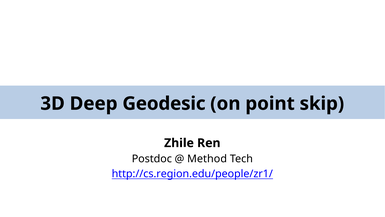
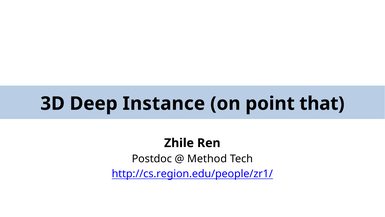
Geodesic: Geodesic -> Instance
skip: skip -> that
